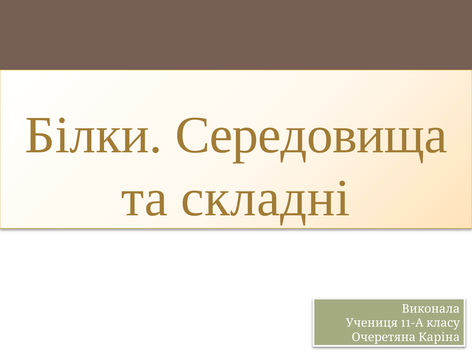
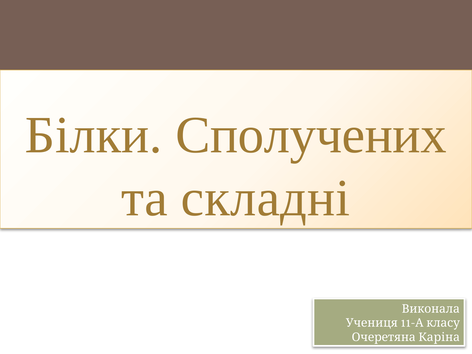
Середовища: Середовища -> Сполучених
